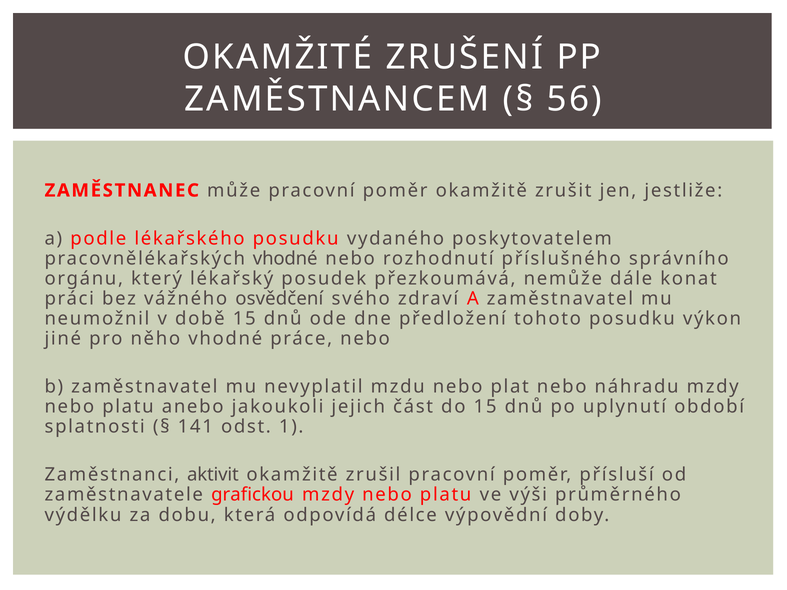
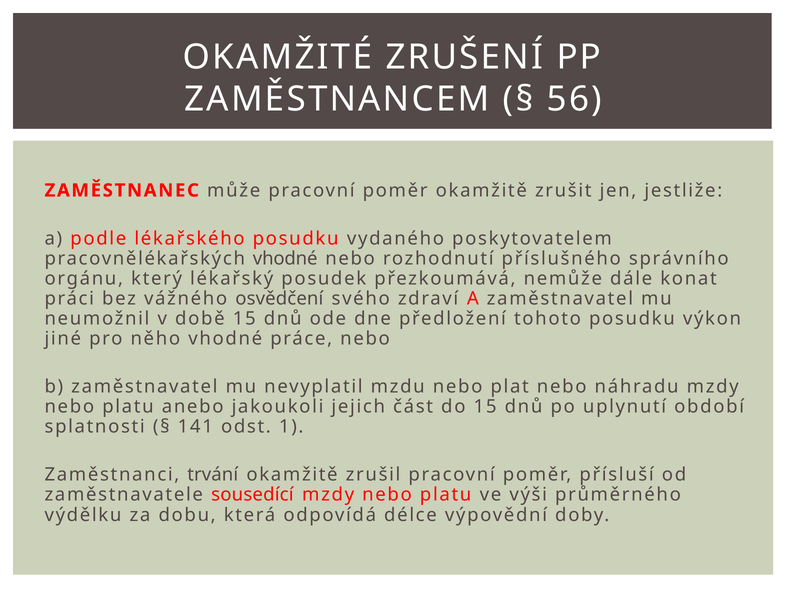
aktivit: aktivit -> trvání
grafickou: grafickou -> sousedící
